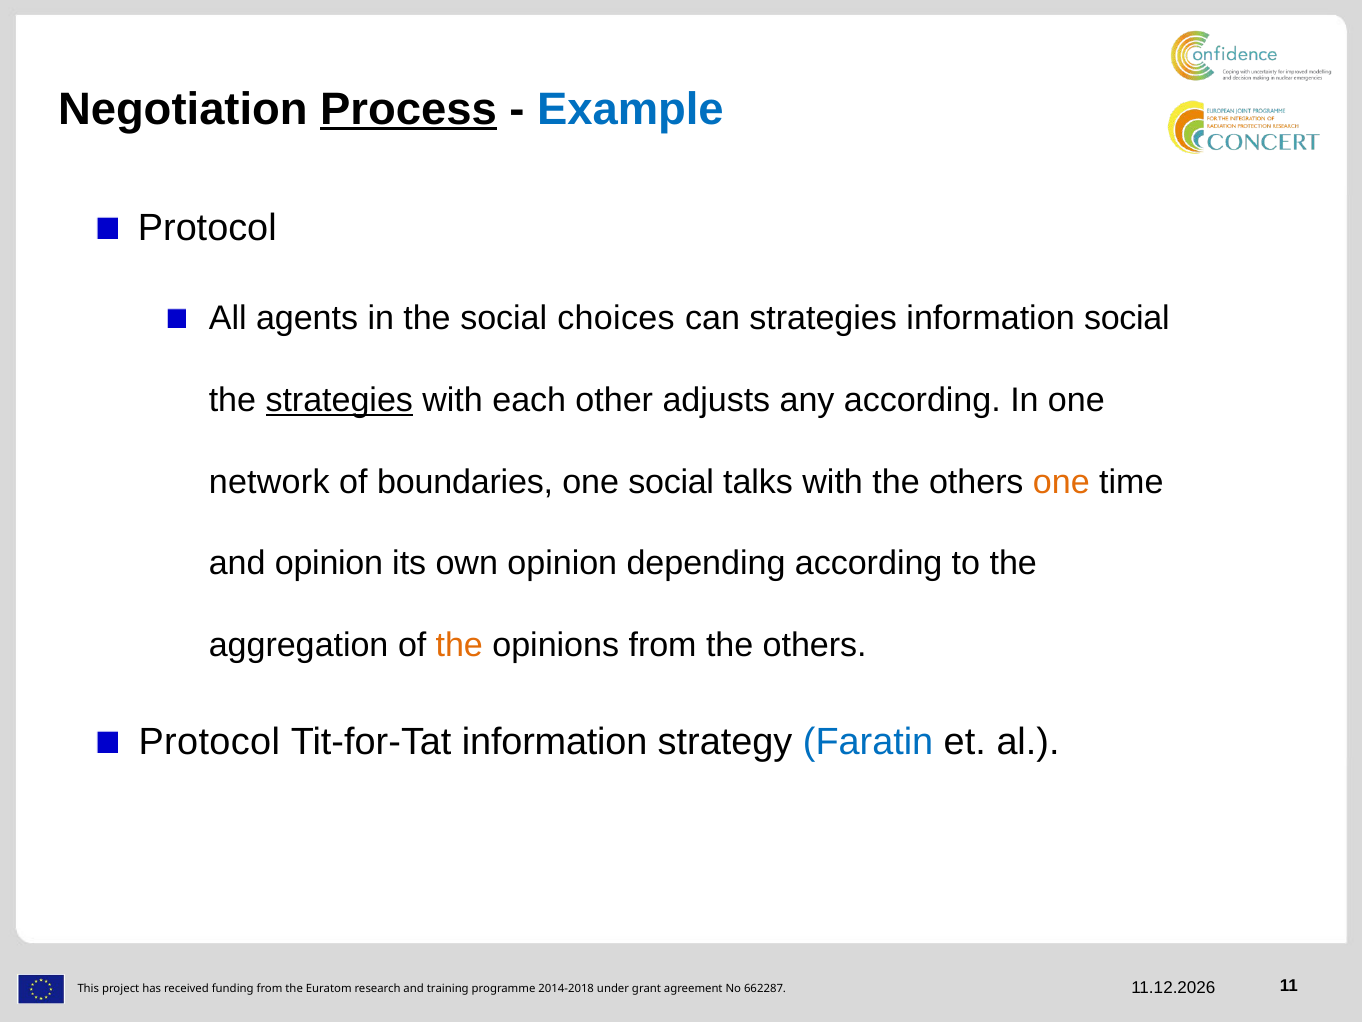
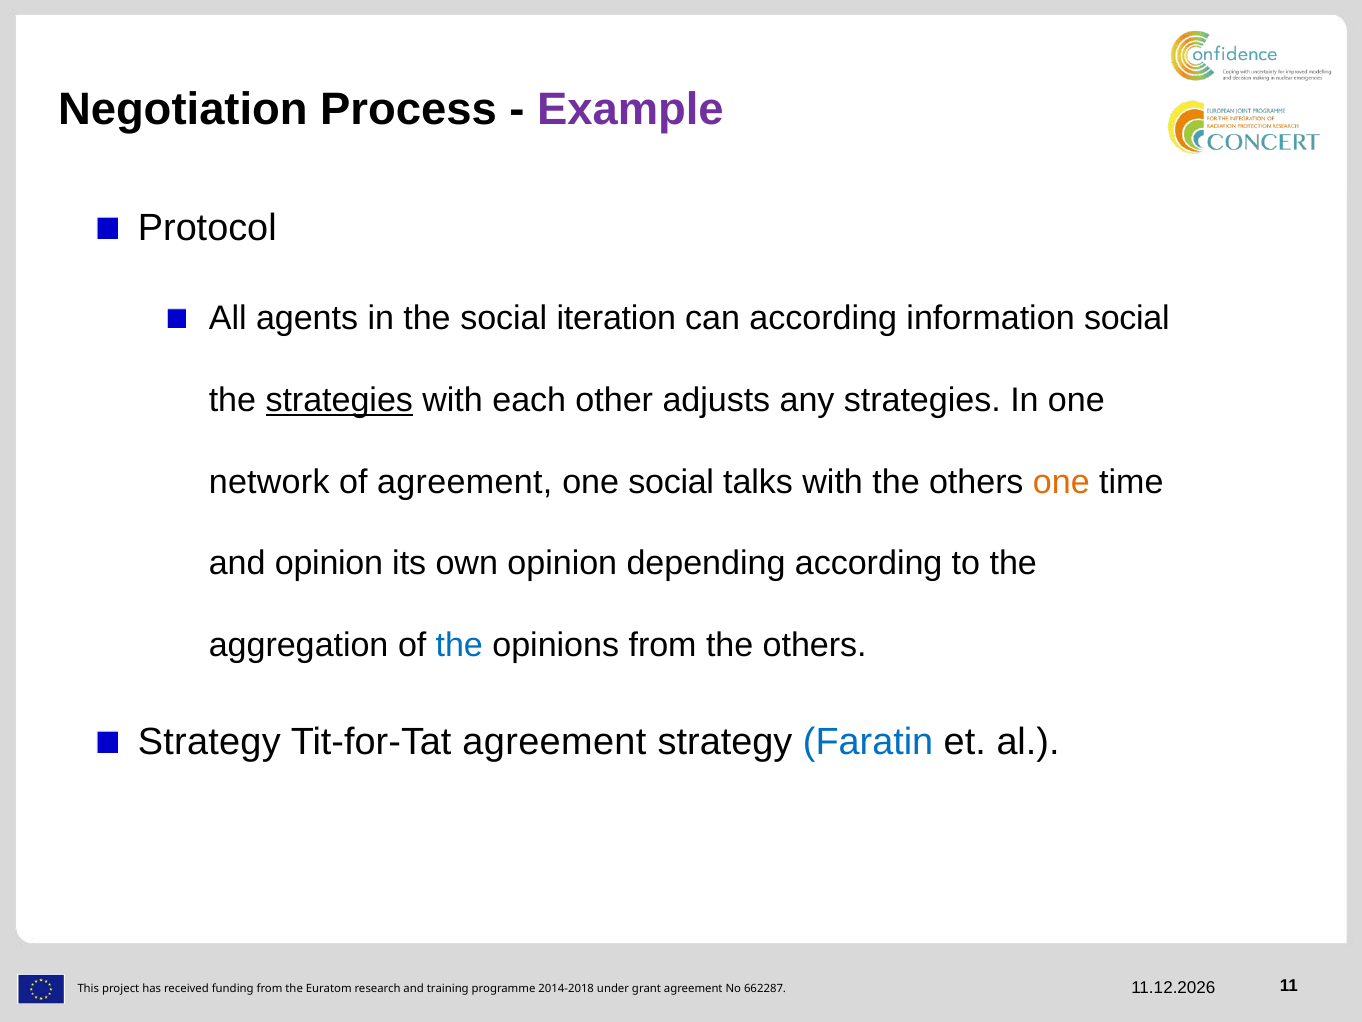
Process underline: present -> none
Example colour: blue -> purple
choices: choices -> iteration
can strategies: strategies -> according
any according: according -> strategies
of boundaries: boundaries -> agreement
the at (459, 645) colour: orange -> blue
Protocol at (209, 741): Protocol -> Strategy
Tit-for-Tat information: information -> agreement
